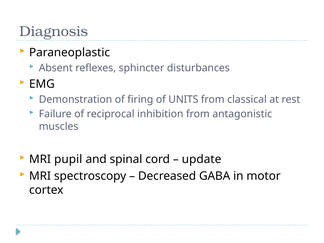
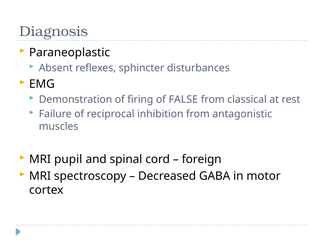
UNITS: UNITS -> FALSE
update: update -> foreign
